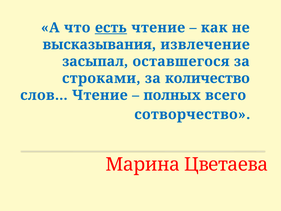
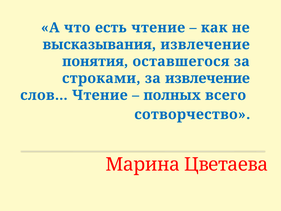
есть underline: present -> none
засыпал: засыпал -> понятия
за количество: количество -> извлечение
